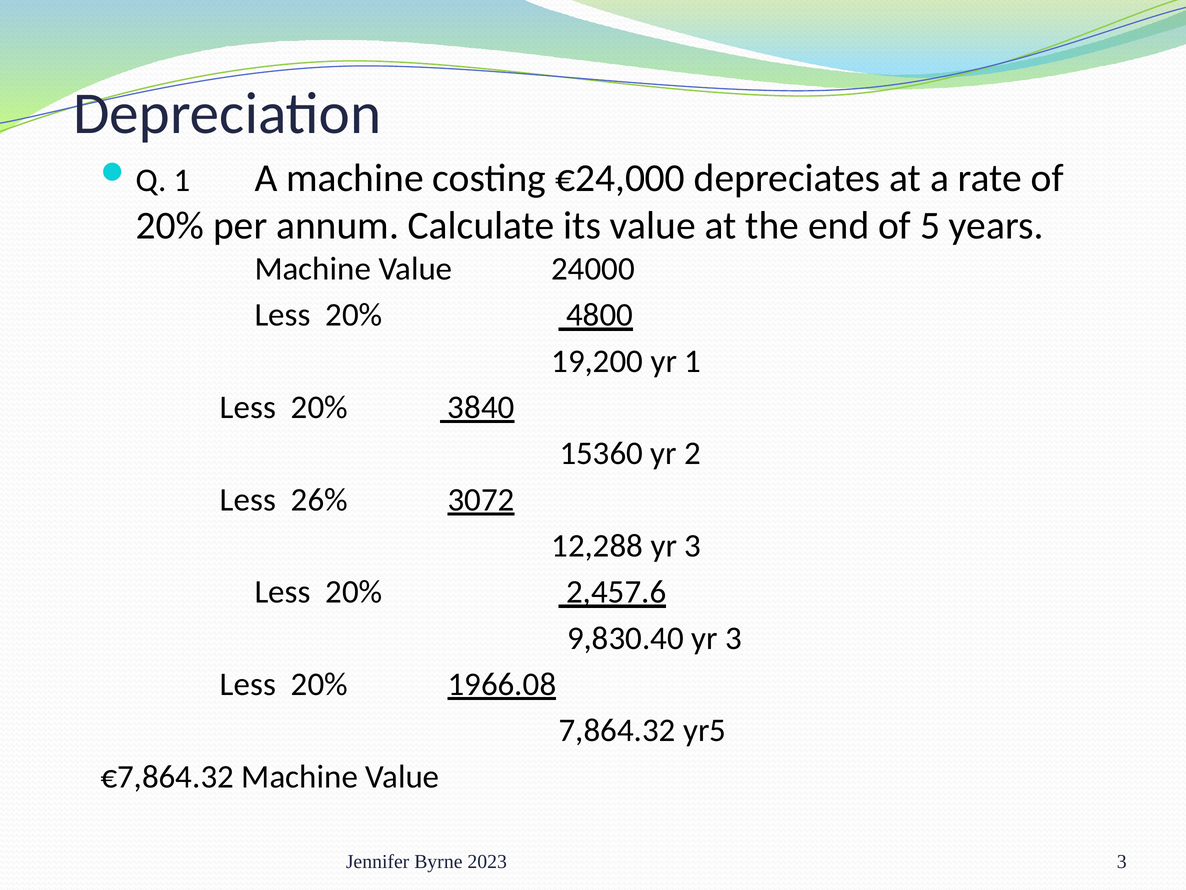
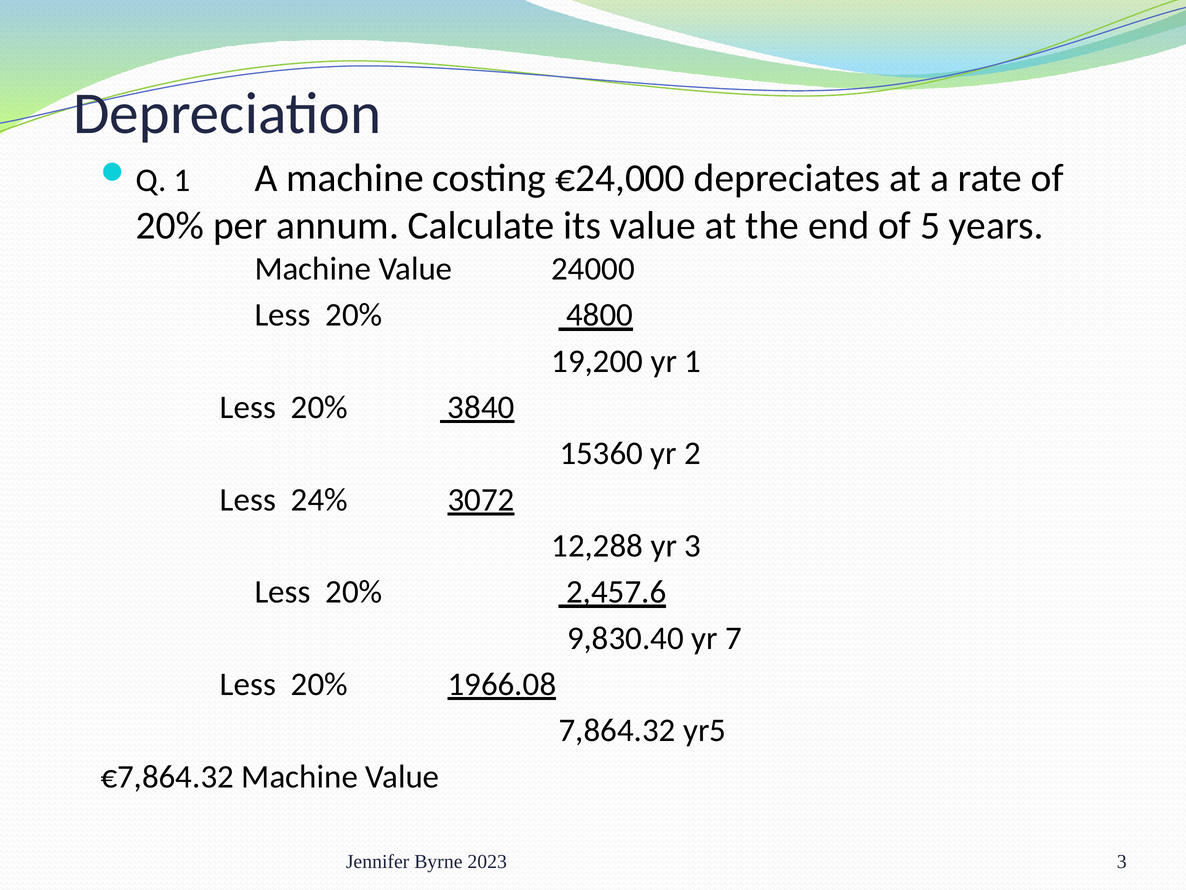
26%: 26% -> 24%
9,830.40 yr 3: 3 -> 7
